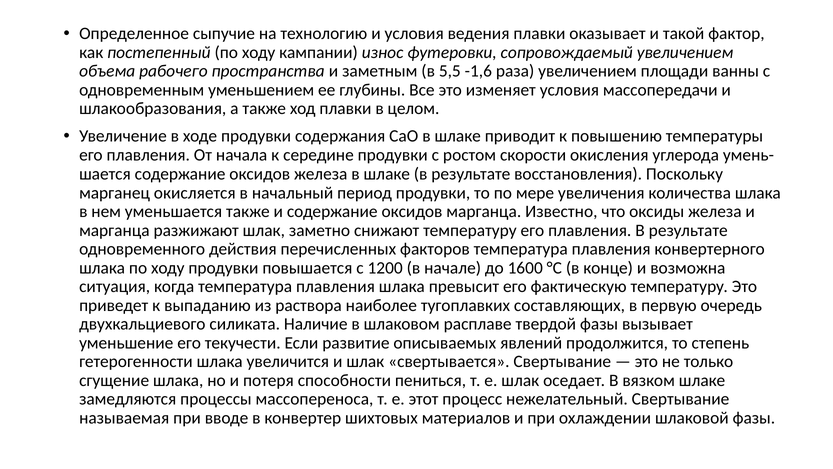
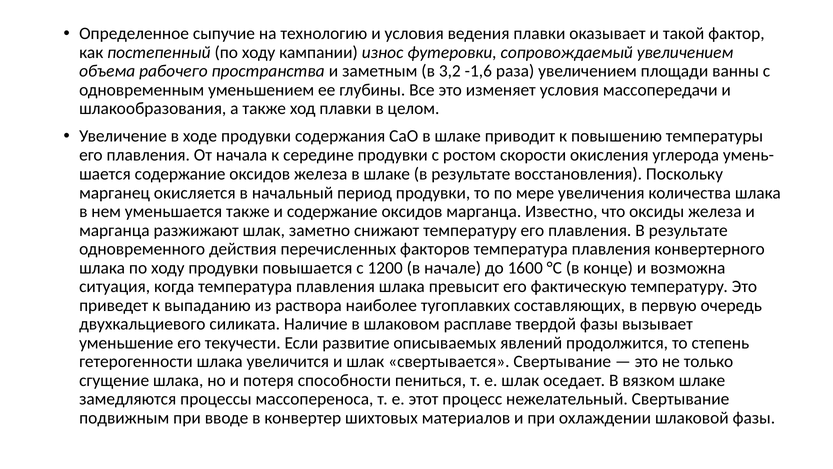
5,5: 5,5 -> 3,2
называемая: называемая -> подвижным
